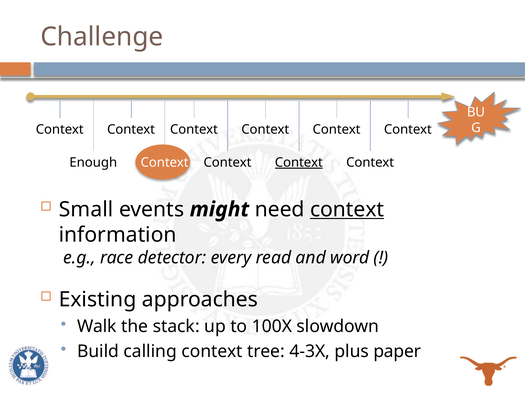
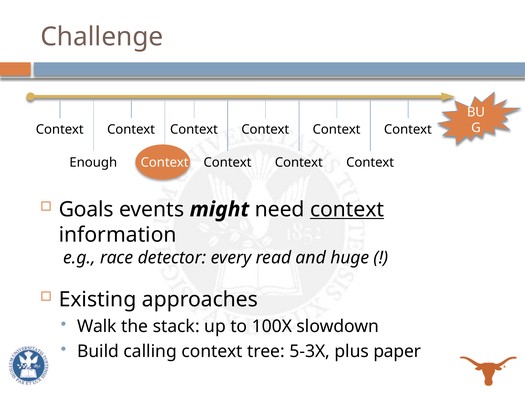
Context at (299, 162) underline: present -> none
Small: Small -> Goals
word: word -> huge
4-3X: 4-3X -> 5-3X
